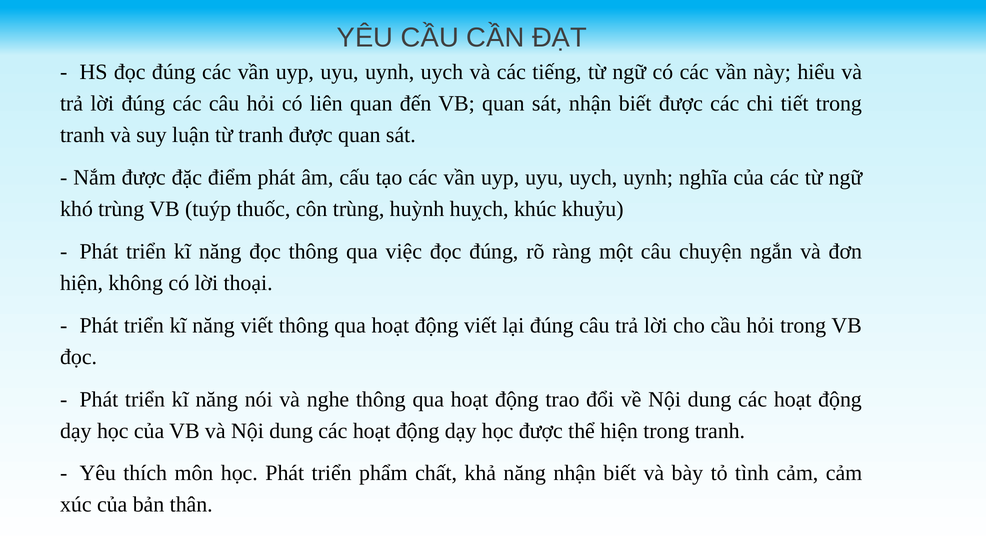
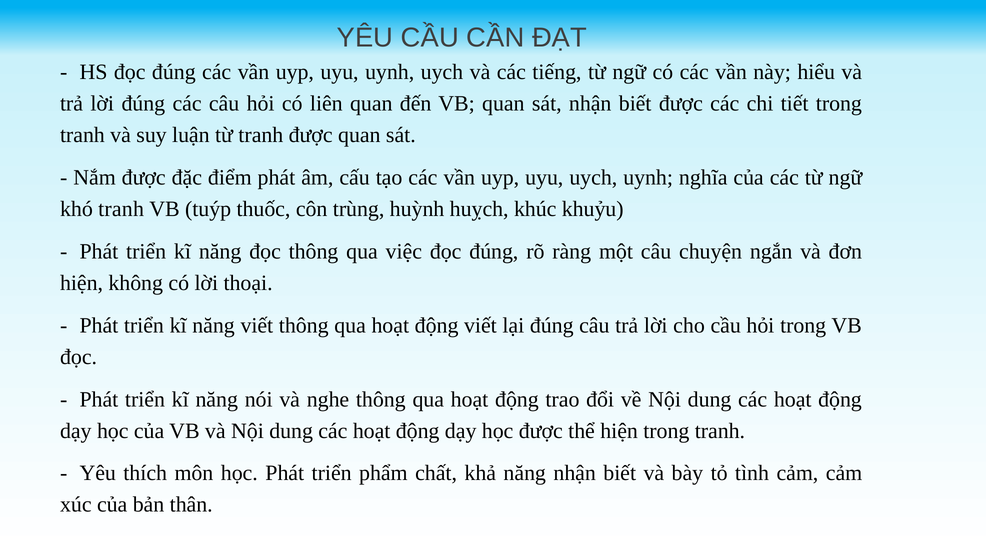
khó trùng: trùng -> tranh
